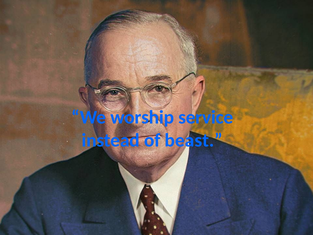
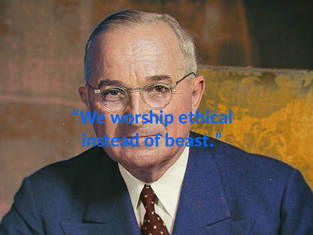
service: service -> ethical
